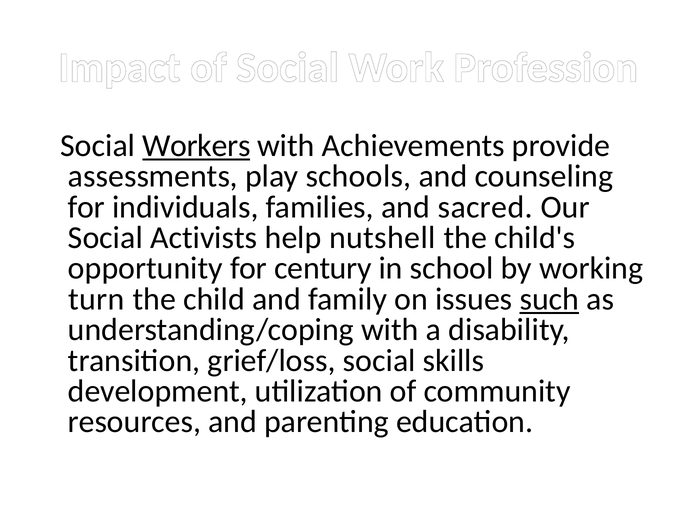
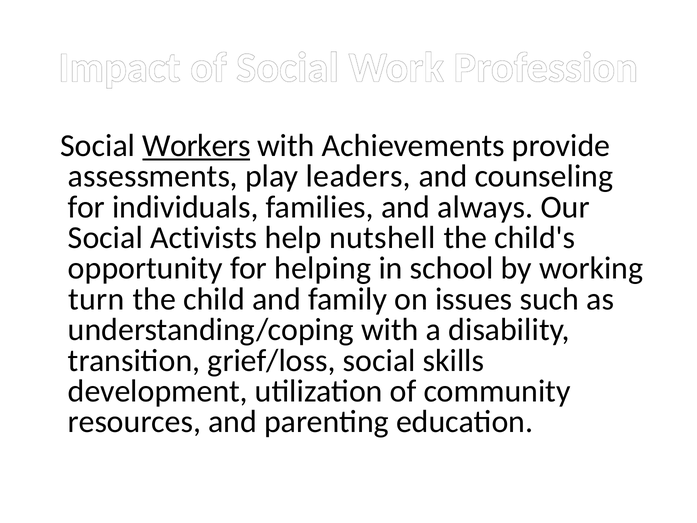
schools: schools -> leaders
sacred: sacred -> always
century: century -> helping
such underline: present -> none
